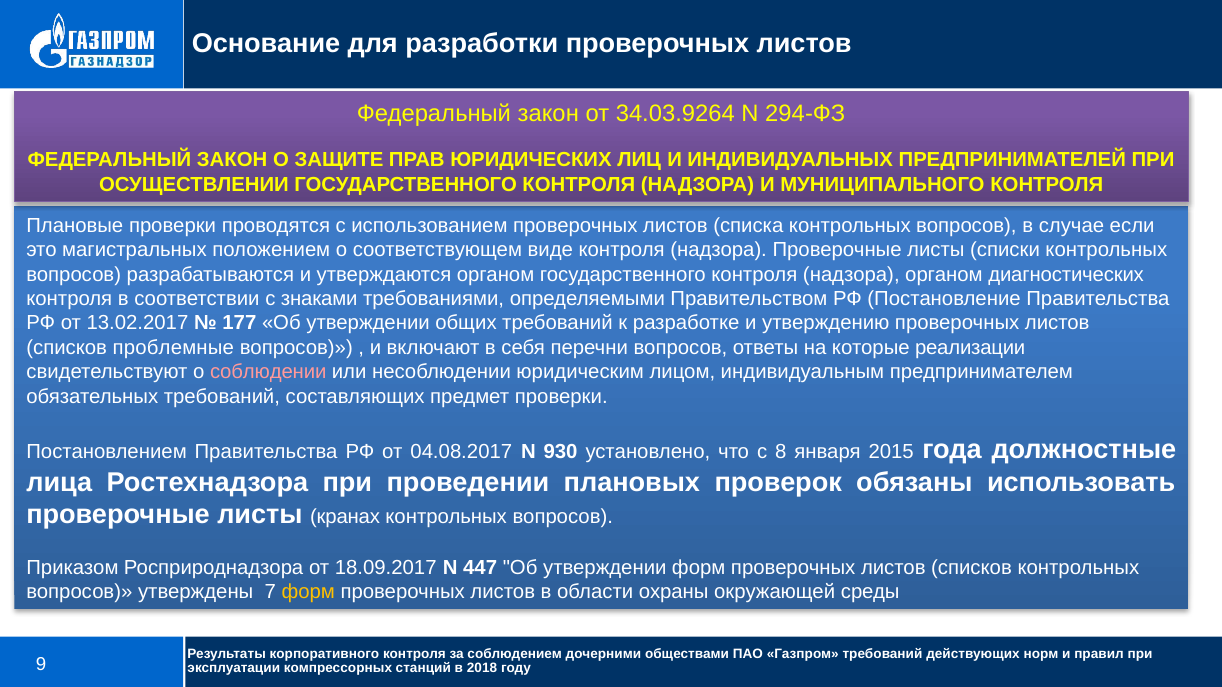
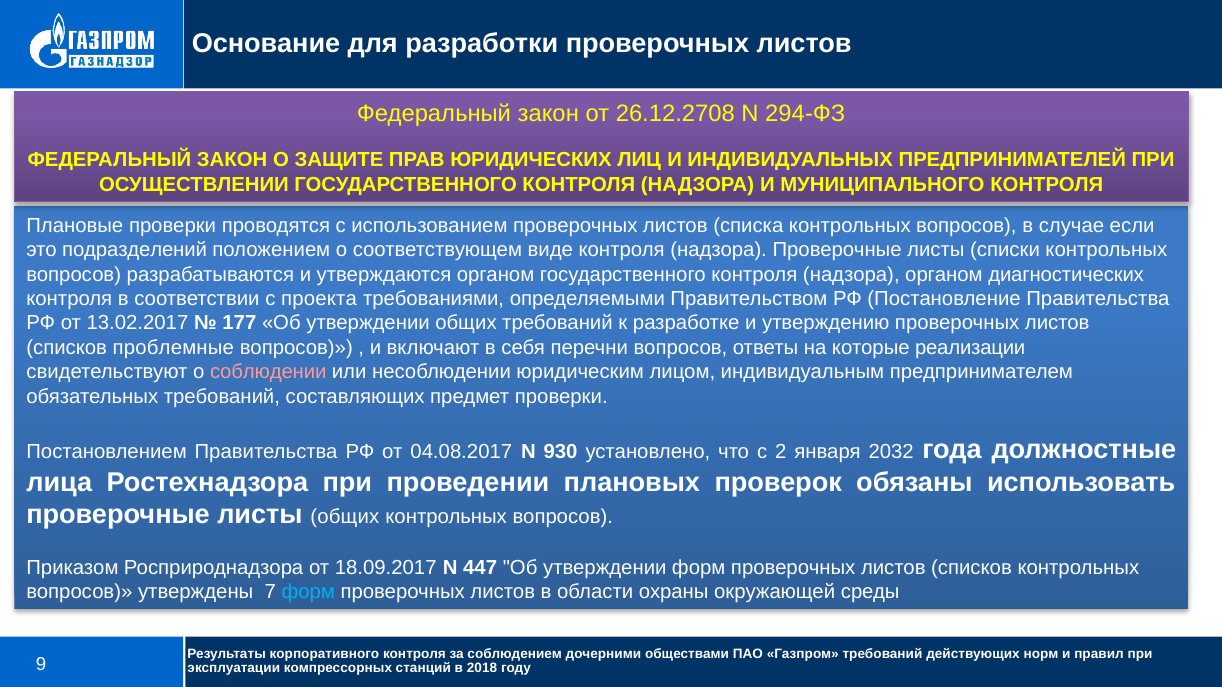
34.03.9264: 34.03.9264 -> 26.12.2708
магистральных: магистральных -> подразделений
знаками: знаками -> проекта
8: 8 -> 2
2015: 2015 -> 2032
листы кранах: кранах -> общих
форм at (308, 592) colour: yellow -> light blue
